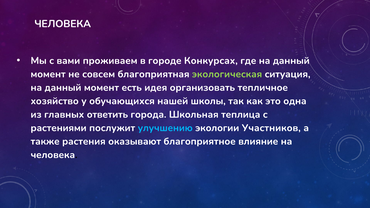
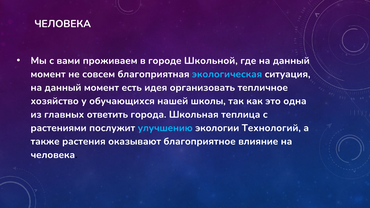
Конкурсах: Конкурсах -> Школьной
экологическая colour: light green -> light blue
Участников: Участников -> Технологий
